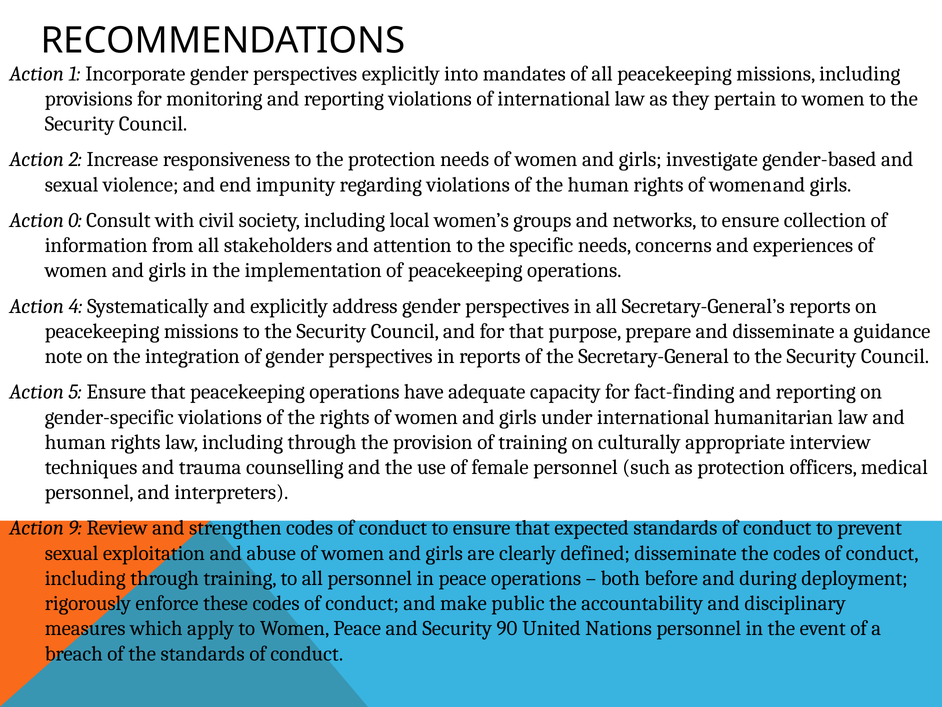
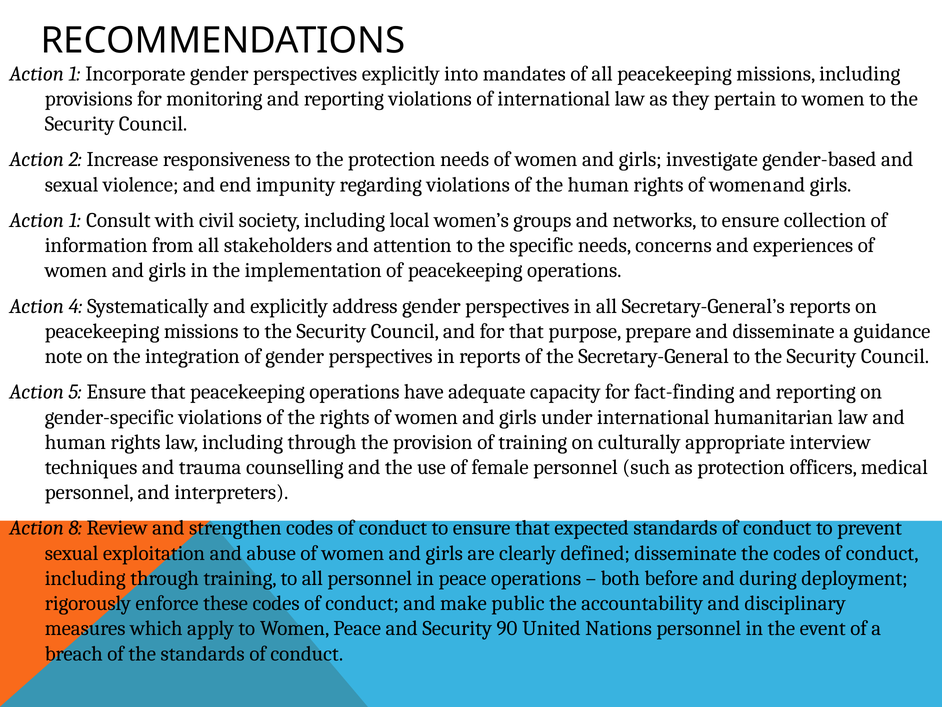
0 at (75, 220): 0 -> 1
9: 9 -> 8
